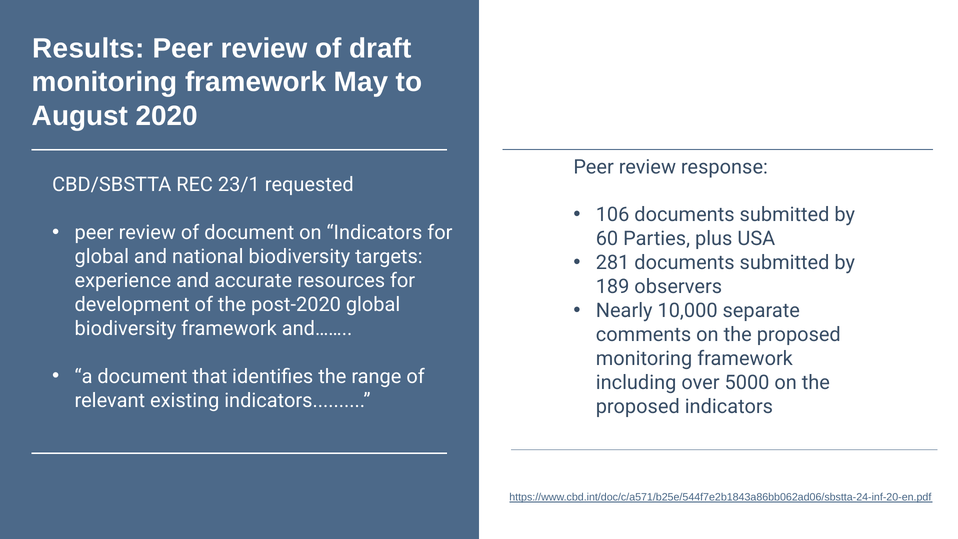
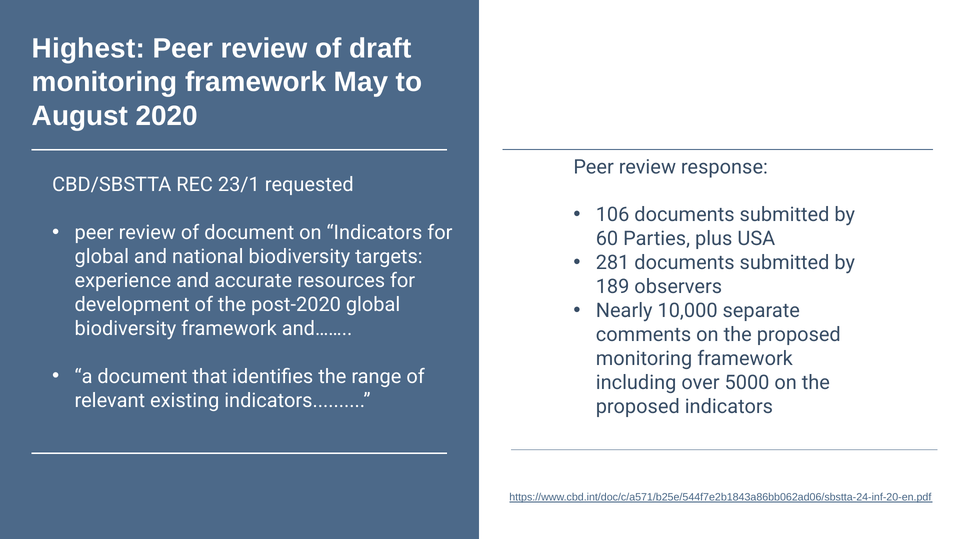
Results: Results -> Highest
